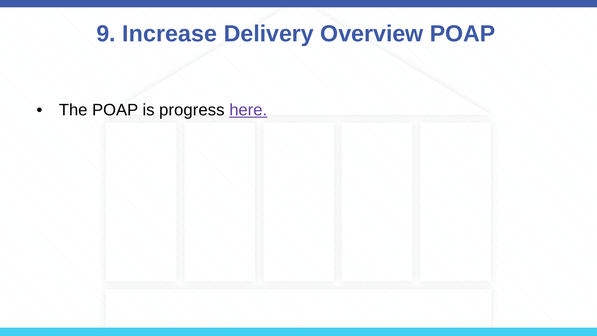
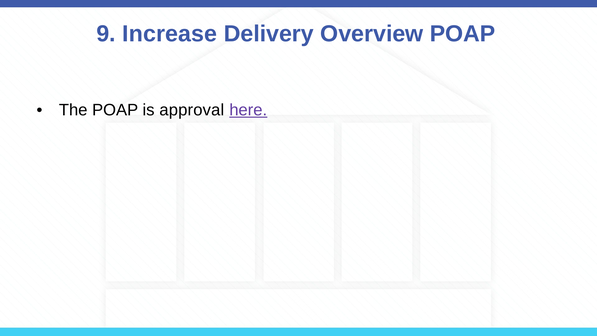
progress: progress -> approval
